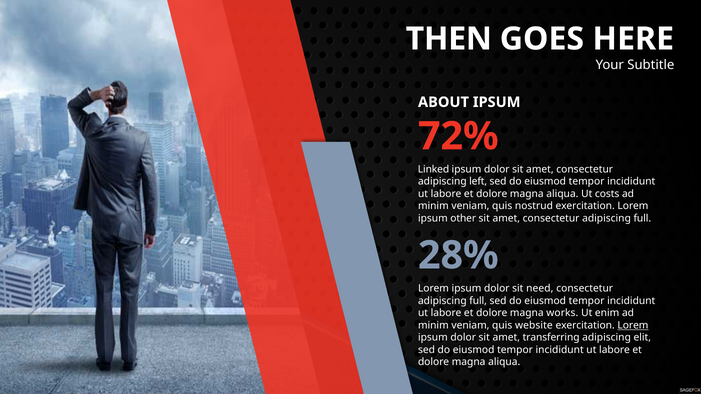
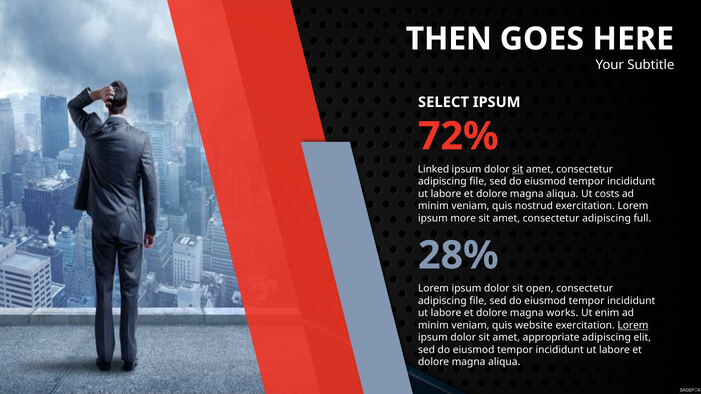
ABOUT: ABOUT -> SELECT
sit at (518, 169) underline: none -> present
left at (478, 182): left -> file
other: other -> more
need: need -> open
full at (478, 301): full -> file
transferring: transferring -> appropriate
